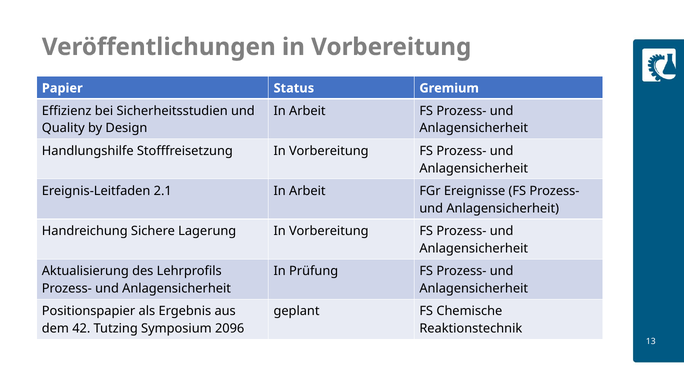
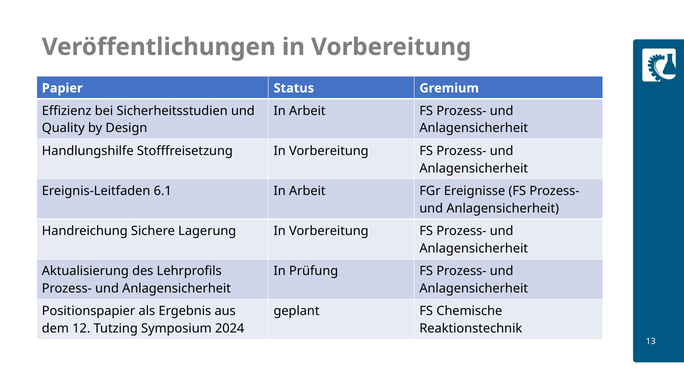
2.1: 2.1 -> 6.1
42: 42 -> 12
2096: 2096 -> 2024
